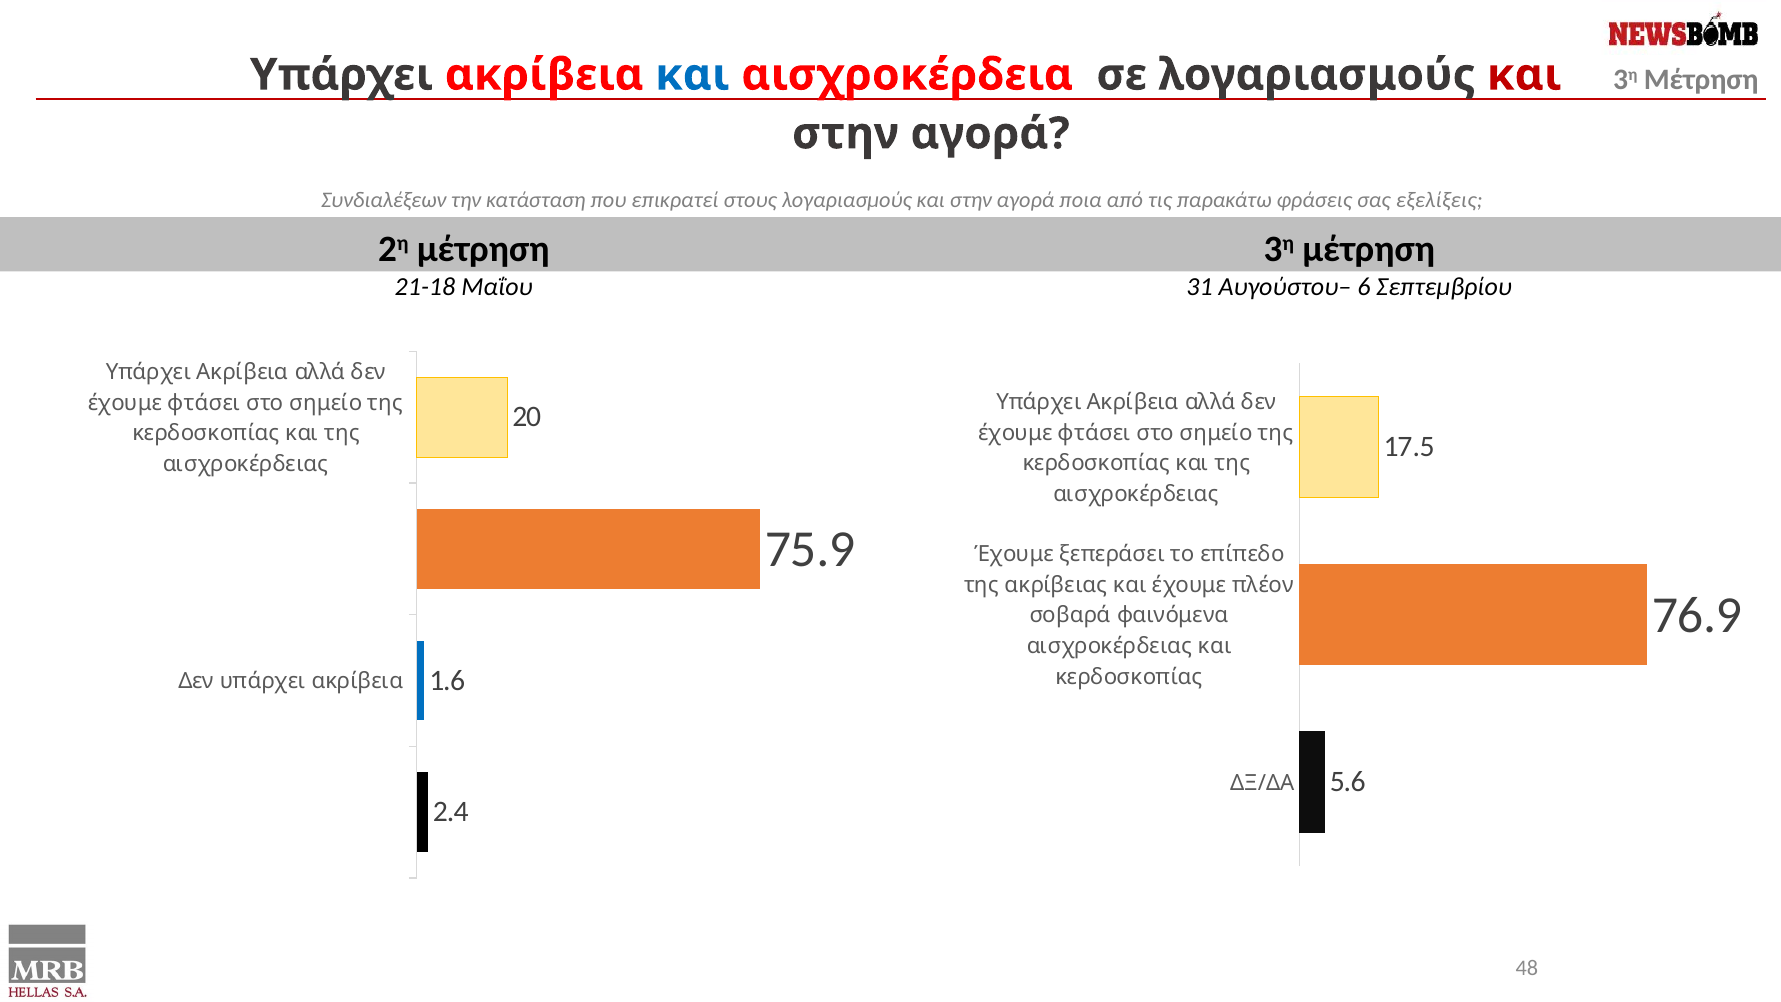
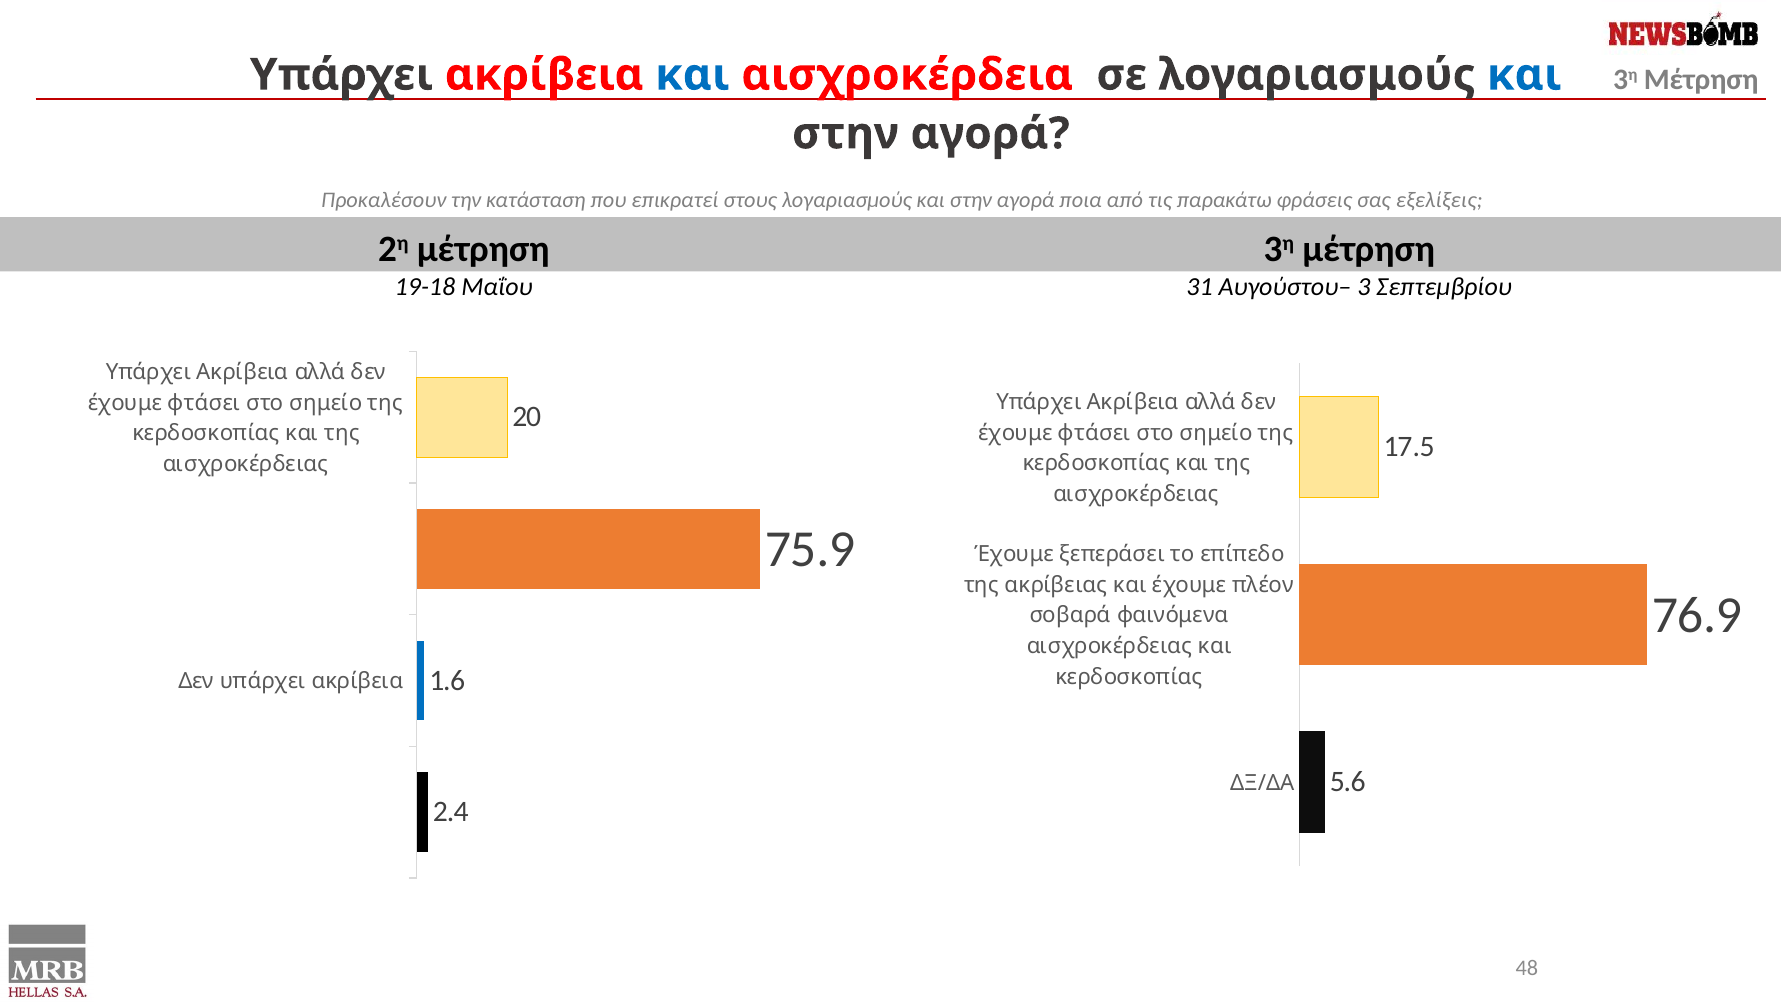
και at (1524, 75) colour: red -> blue
Συνδιαλέξεων: Συνδιαλέξεων -> Προκαλέσουν
21-18: 21-18 -> 19-18
6: 6 -> 3
